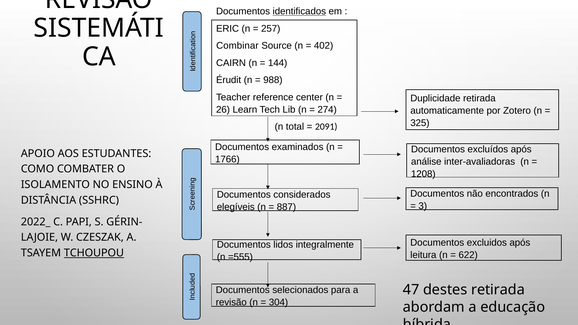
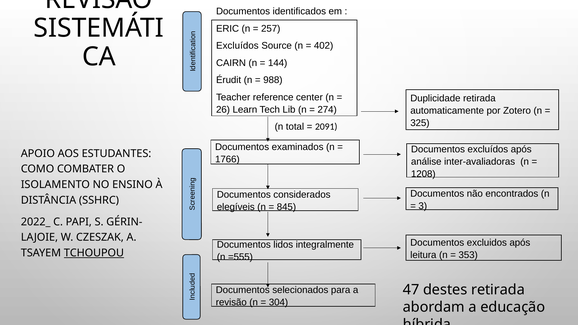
identificados underline: present -> none
Combinar at (237, 46): Combinar -> Excluídos
887: 887 -> 845
622: 622 -> 353
